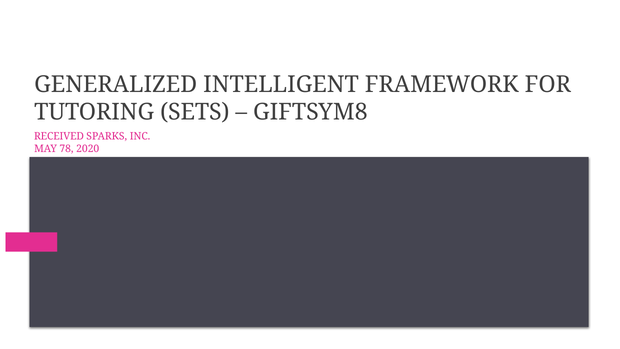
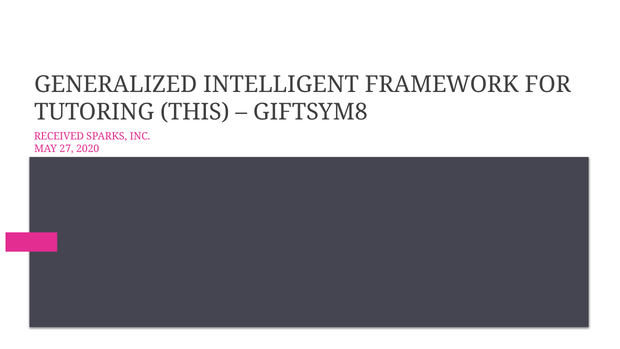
SETS: SETS -> THIS
78: 78 -> 27
